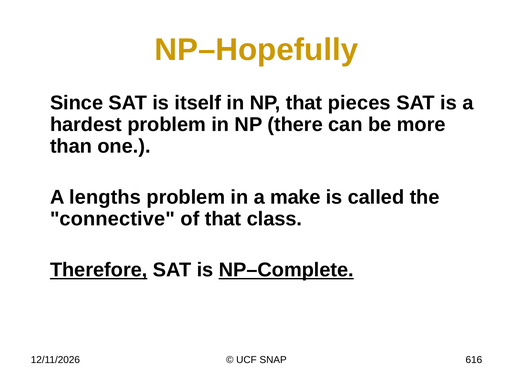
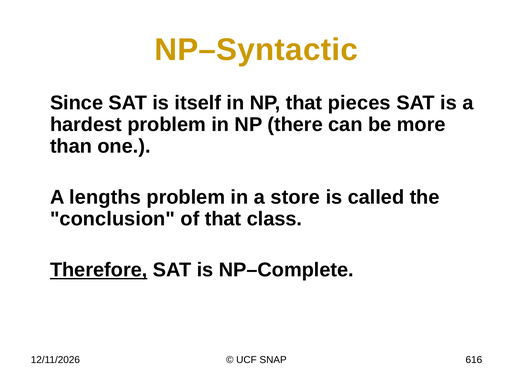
NP–Hopefully: NP–Hopefully -> NP–Syntactic
make: make -> store
connective: connective -> conclusion
NP–Complete underline: present -> none
